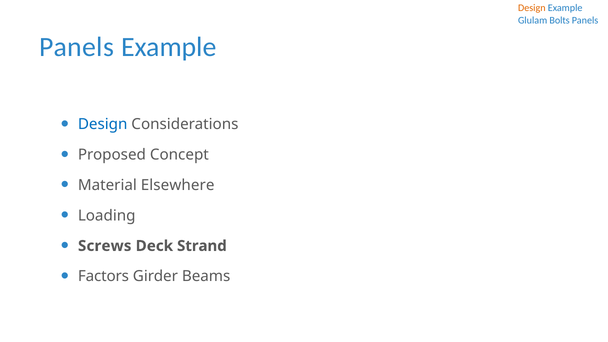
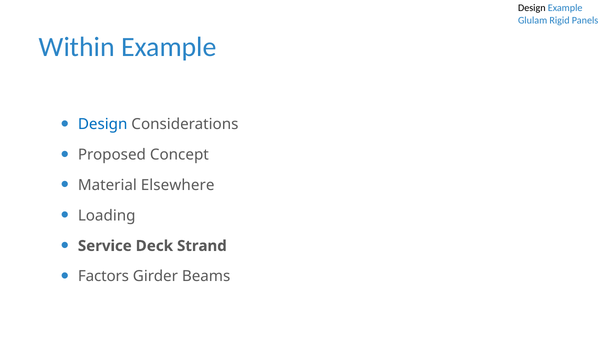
Design at (532, 8) colour: orange -> black
Bolts: Bolts -> Rigid
Panels at (77, 47): Panels -> Within
Screws: Screws -> Service
